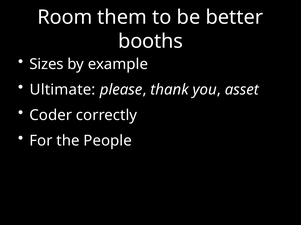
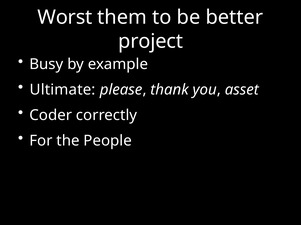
Room: Room -> Worst
booths: booths -> project
Sizes: Sizes -> Busy
